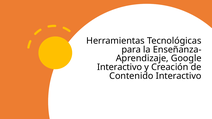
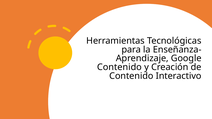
Interactivo at (120, 67): Interactivo -> Contenido
